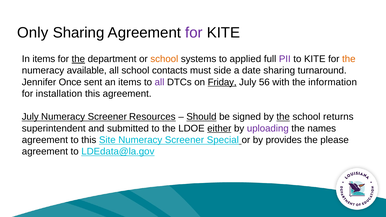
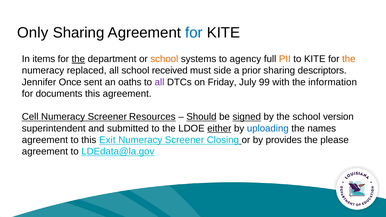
for at (194, 33) colour: purple -> blue
applied: applied -> agency
PII colour: purple -> orange
available: available -> replaced
contacts: contacts -> received
date: date -> prior
turnaround: turnaround -> descriptors
an items: items -> oaths
Friday underline: present -> none
56: 56 -> 99
installation: installation -> documents
July at (30, 117): July -> Cell
signed underline: none -> present
the at (283, 117) underline: present -> none
returns: returns -> version
uploading colour: purple -> blue
Site: Site -> Exit
Special: Special -> Closing
